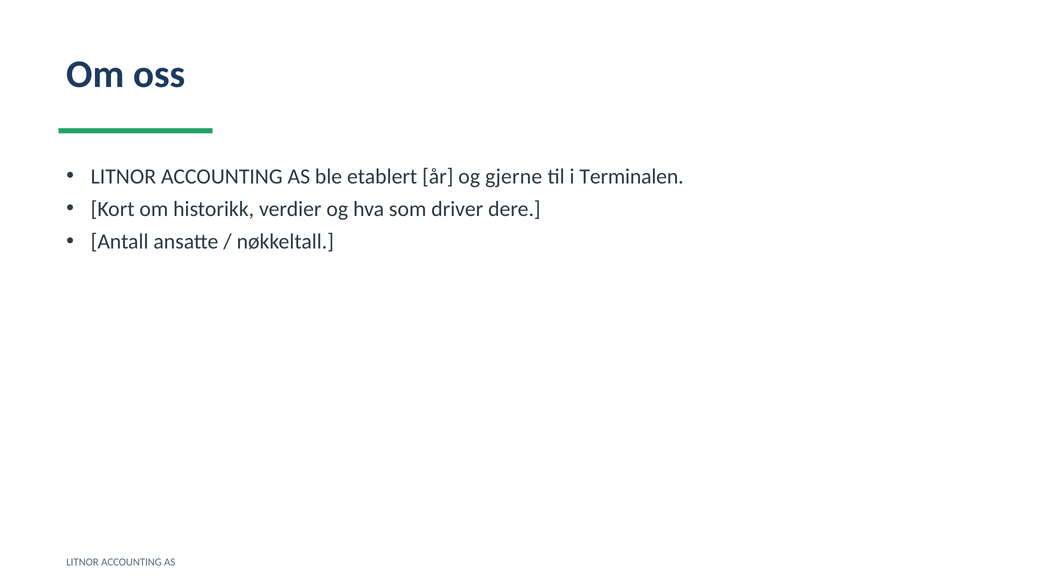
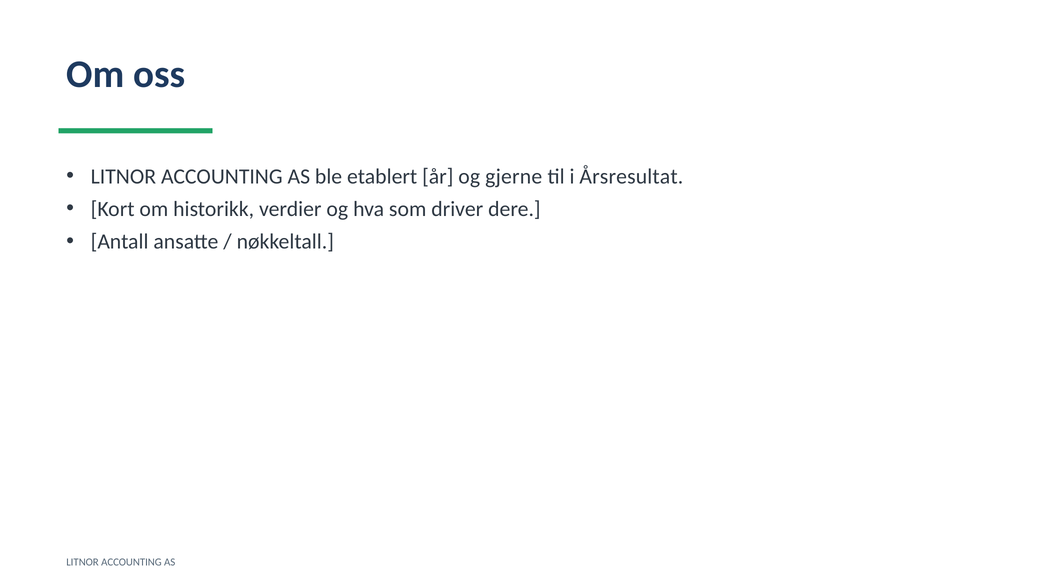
Terminalen: Terminalen -> Årsresultat
